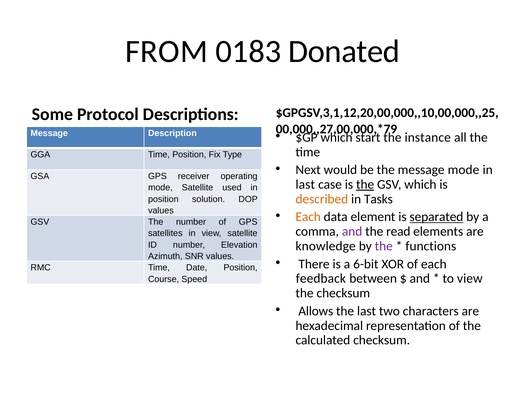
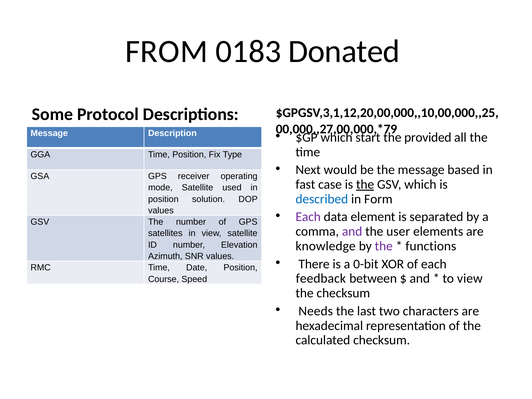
instance: instance -> provided
message mode: mode -> based
last at (305, 185): last -> fast
described colour: orange -> blue
Tasks: Tasks -> Form
Each at (308, 217) colour: orange -> purple
separated underline: present -> none
read: read -> user
6-bit: 6-bit -> 0-bit
Allows: Allows -> Needs
